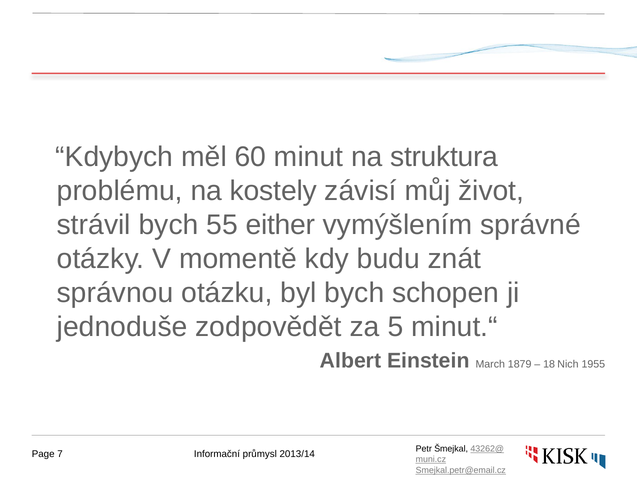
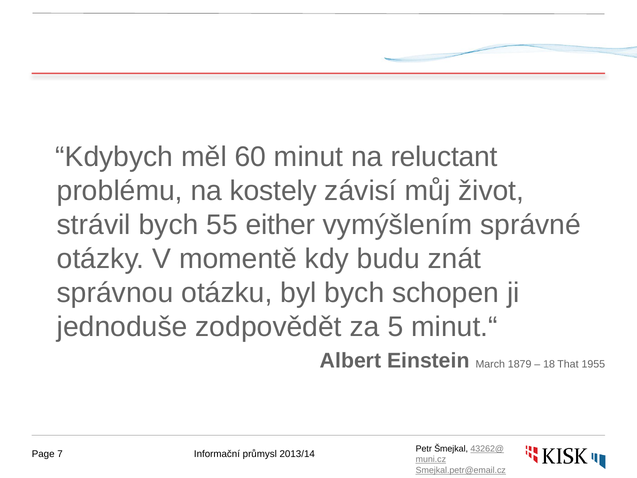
struktura: struktura -> reluctant
Nich: Nich -> That
